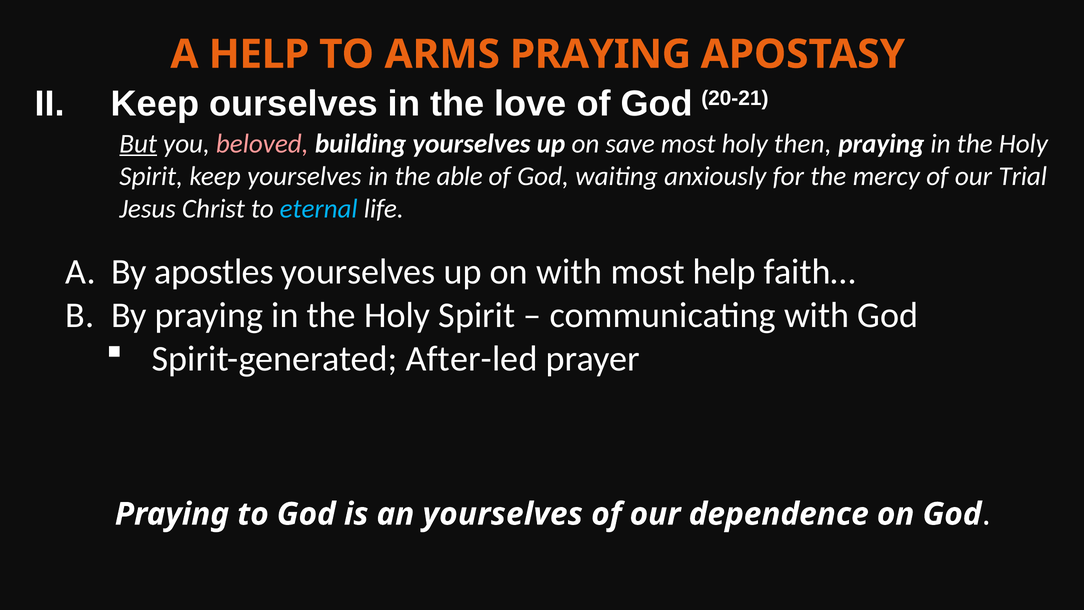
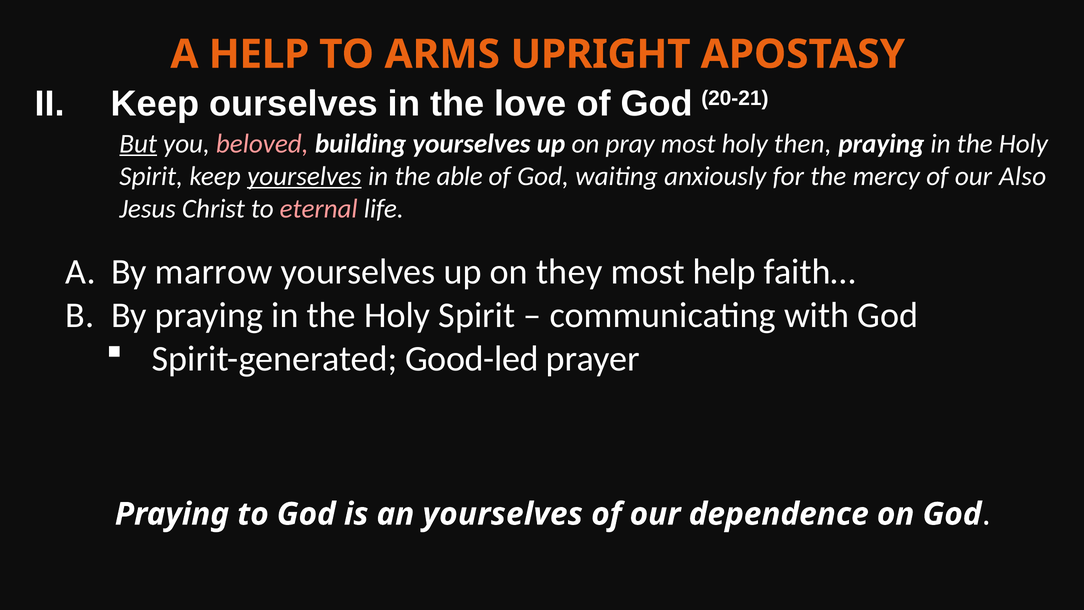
ARMS PRAYING: PRAYING -> UPRIGHT
save: save -> pray
yourselves at (304, 176) underline: none -> present
Trial: Trial -> Also
eternal colour: light blue -> pink
apostles: apostles -> marrow
on with: with -> they
After-led: After-led -> Good-led
